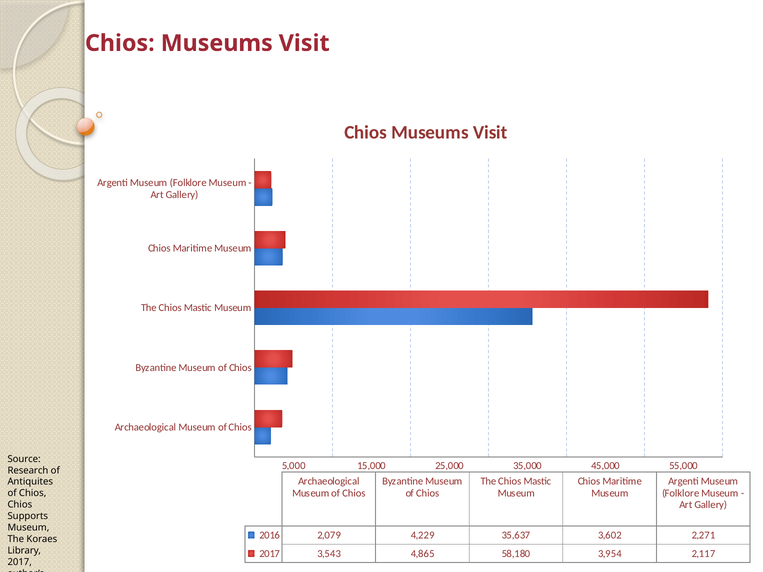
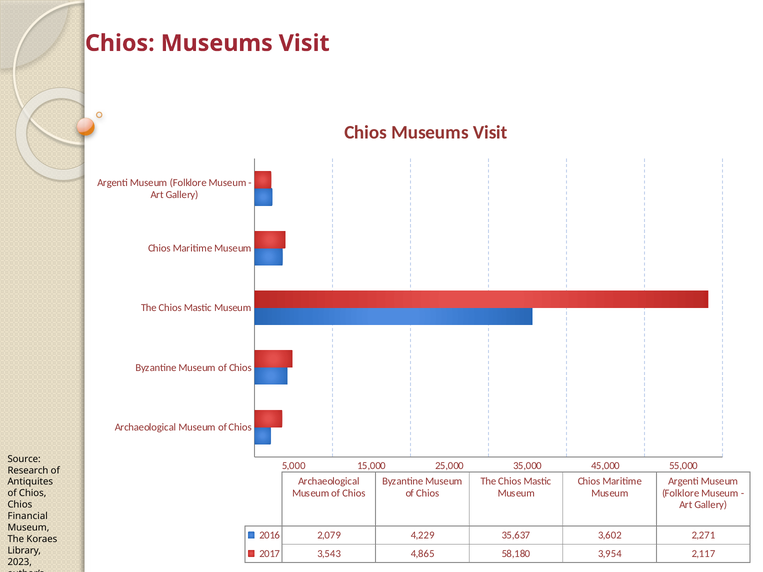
Supports: Supports -> Financial
2017 at (20, 562): 2017 -> 2023
